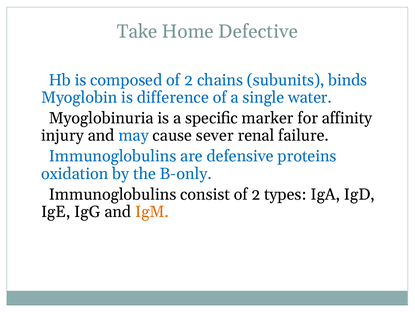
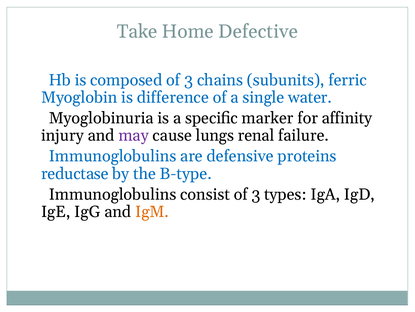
composed of 2: 2 -> 3
binds: binds -> ferric
may colour: blue -> purple
sever: sever -> lungs
oxidation: oxidation -> reductase
B-only: B-only -> B-type
consist of 2: 2 -> 3
